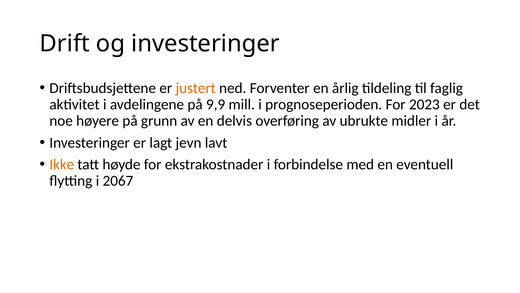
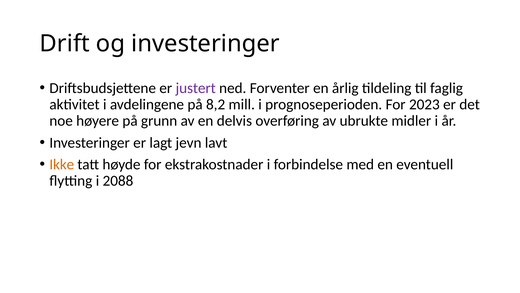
justert colour: orange -> purple
9,9: 9,9 -> 8,2
2067: 2067 -> 2088
